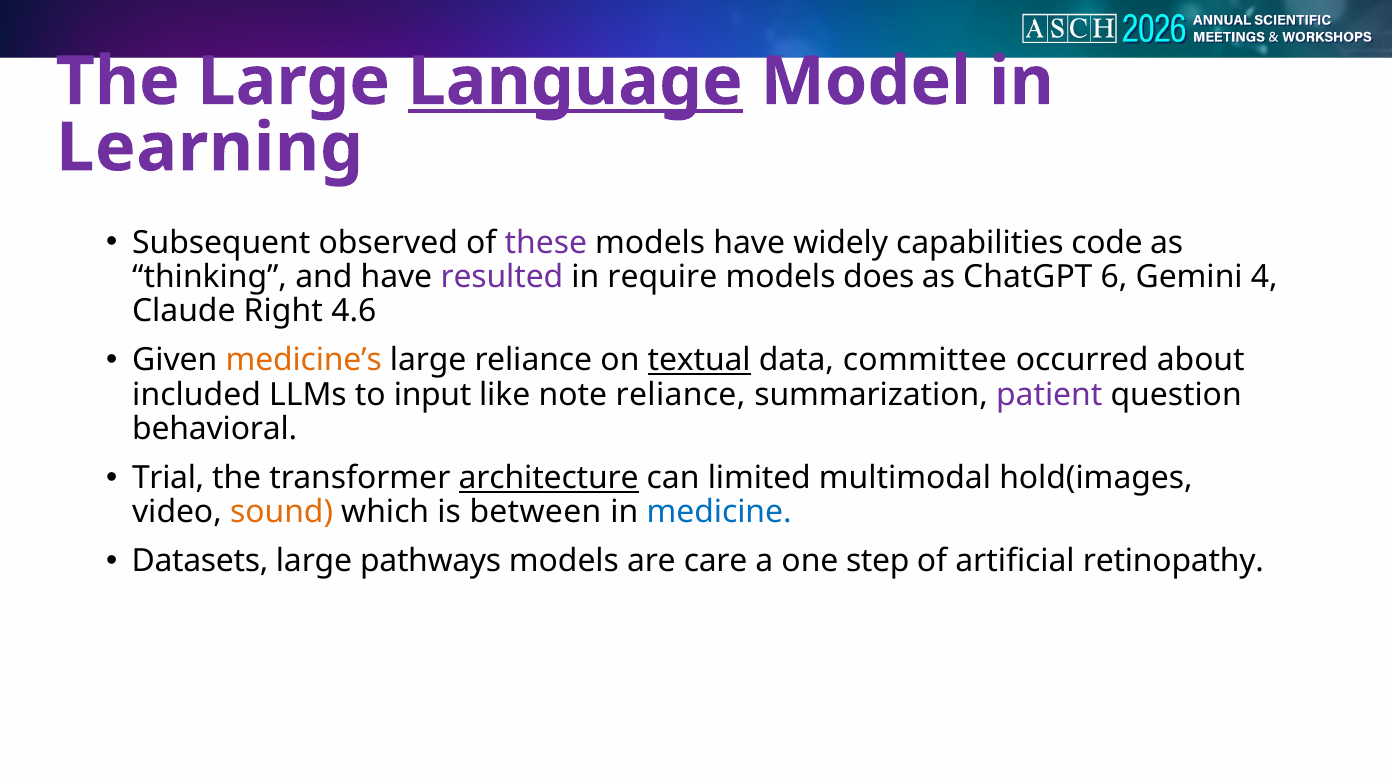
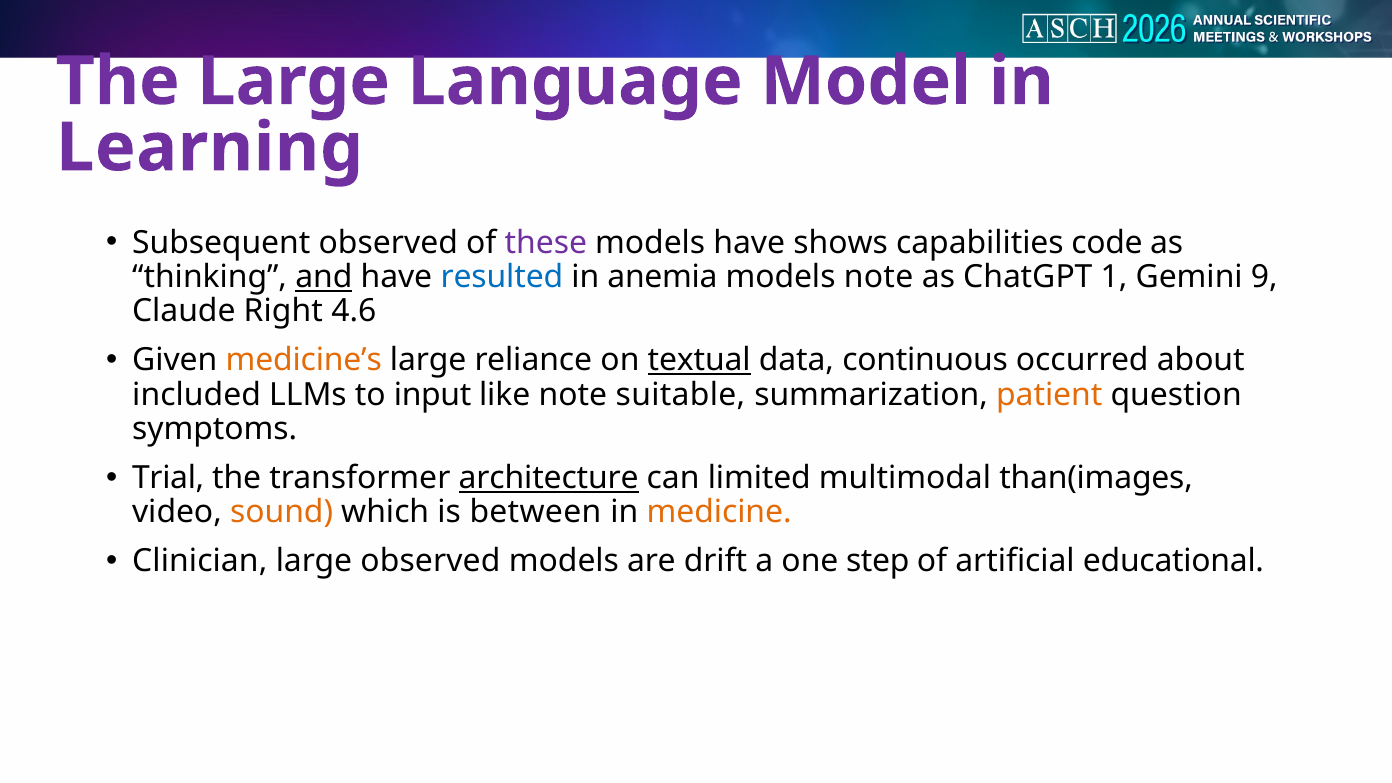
Language underline: present -> none
widely: widely -> shows
and underline: none -> present
resulted colour: purple -> blue
require: require -> anemia
models does: does -> note
6: 6 -> 1
4: 4 -> 9
committee: committee -> continuous
note reliance: reliance -> suitable
patient colour: purple -> orange
behavioral: behavioral -> symptoms
hold(images: hold(images -> than(images
medicine colour: blue -> orange
Datasets: Datasets -> Clinician
large pathways: pathways -> observed
care: care -> drift
retinopathy: retinopathy -> educational
